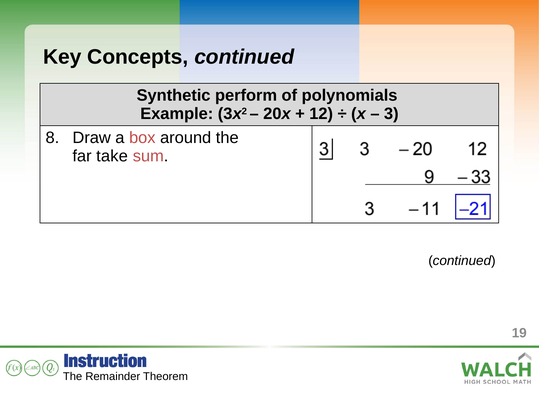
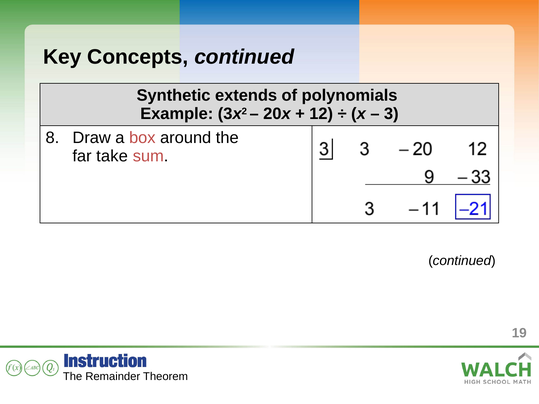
perform: perform -> extends
